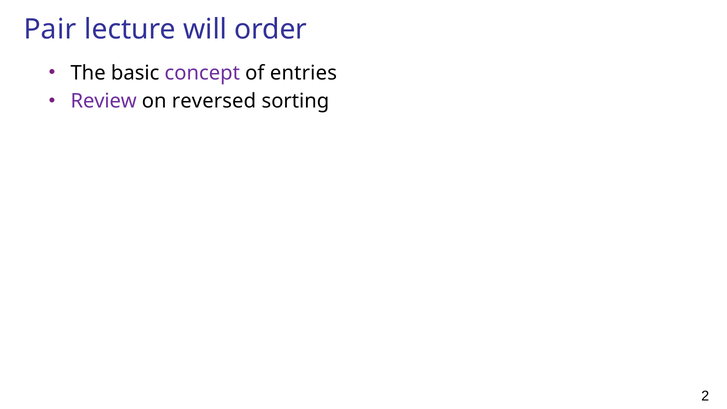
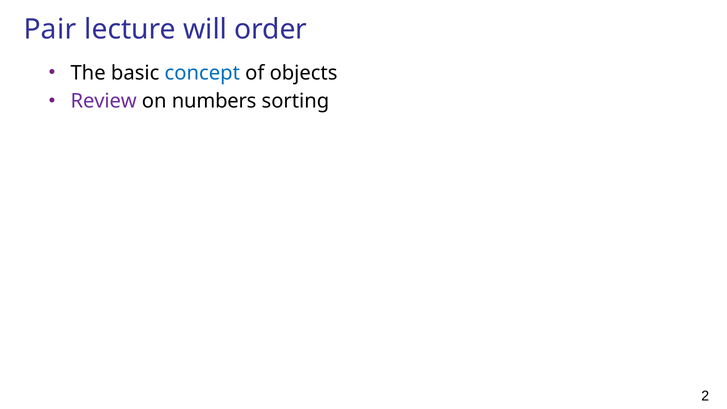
concept colour: purple -> blue
entries: entries -> objects
reversed: reversed -> numbers
